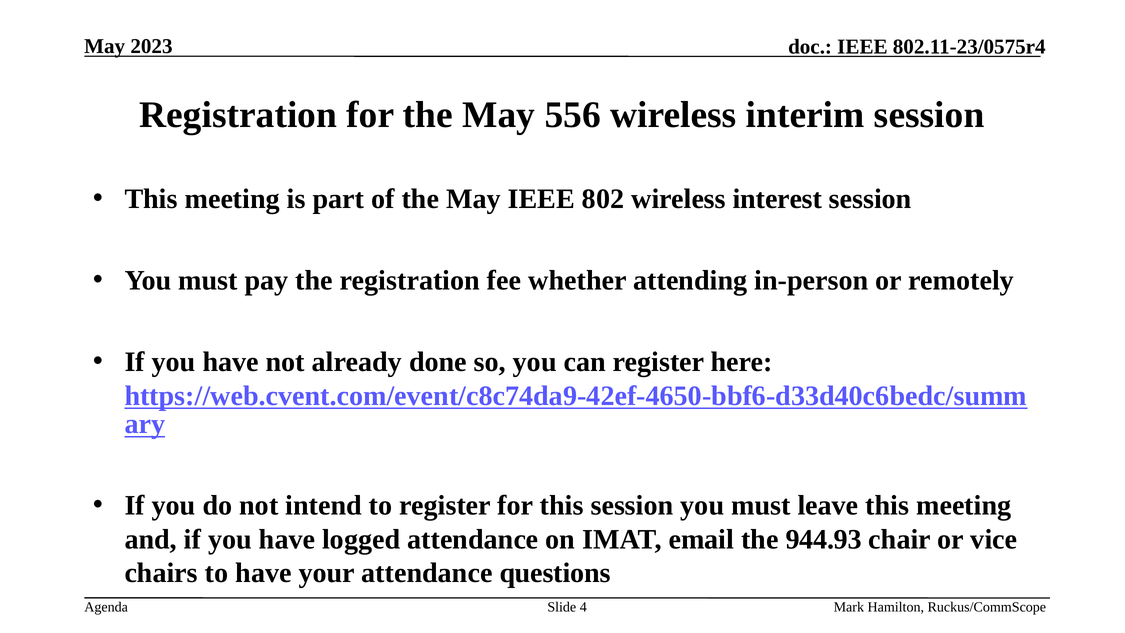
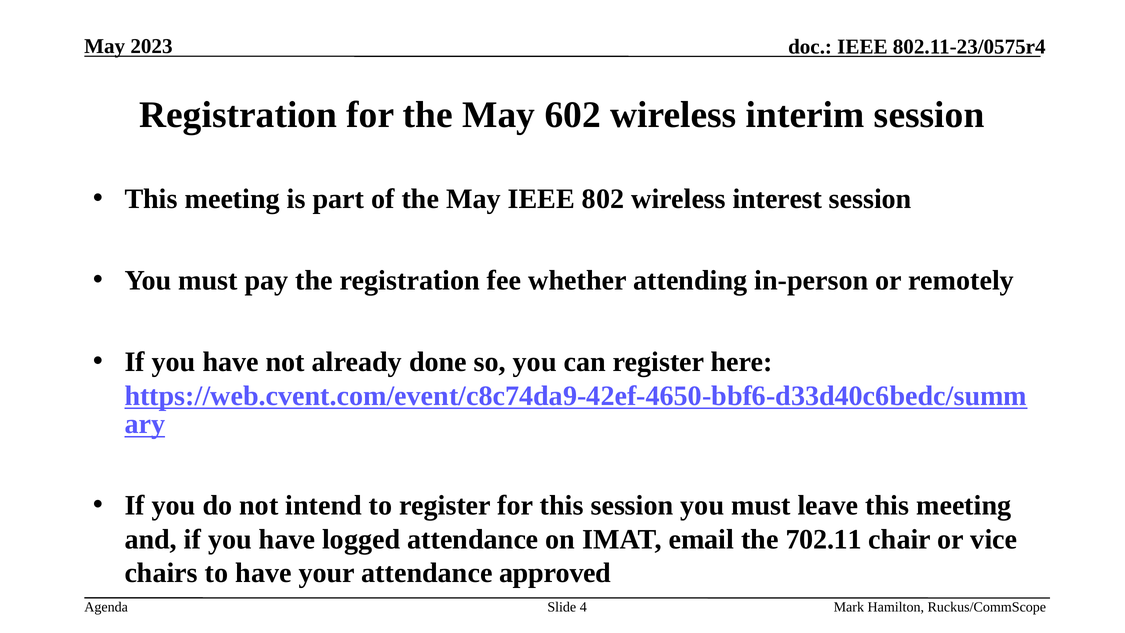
556: 556 -> 602
944.93: 944.93 -> 702.11
questions: questions -> approved
